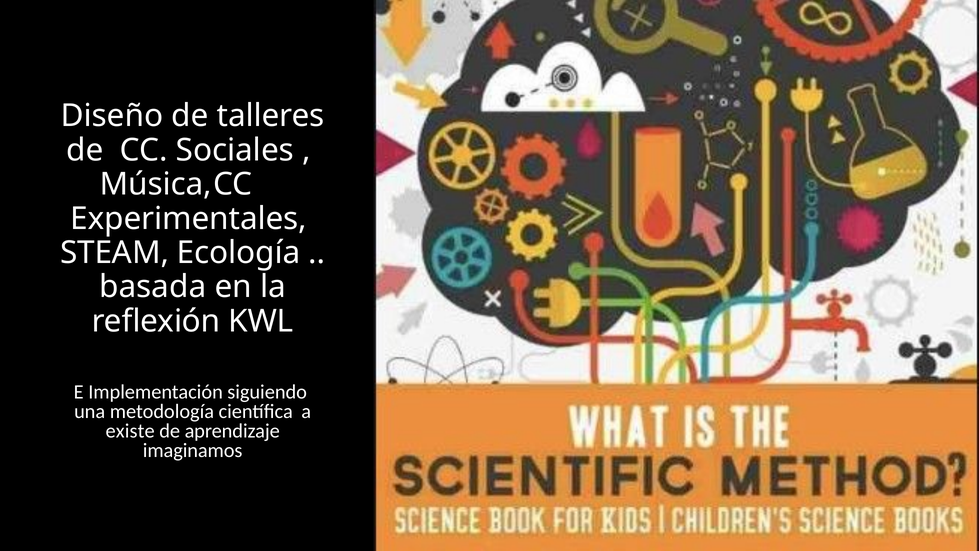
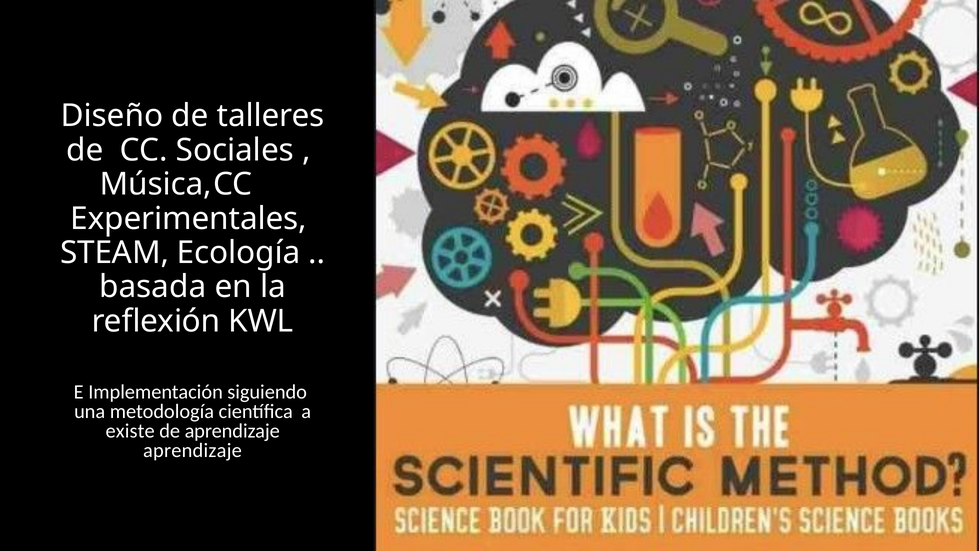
imaginamos at (193, 450): imaginamos -> aprendizaje
